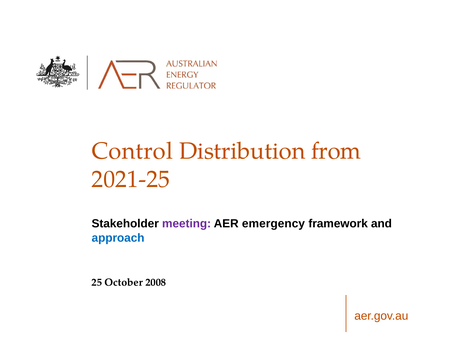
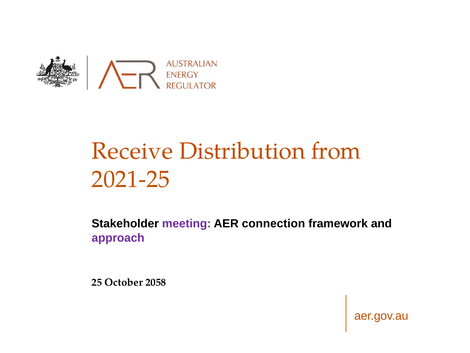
Control: Control -> Receive
emergency: emergency -> connection
approach colour: blue -> purple
2008: 2008 -> 2058
